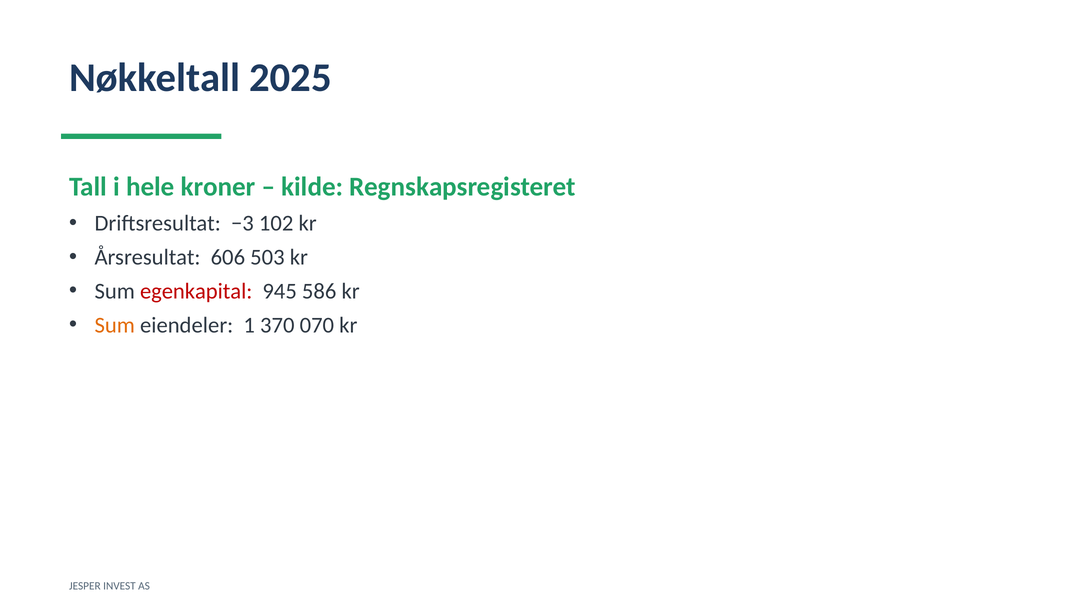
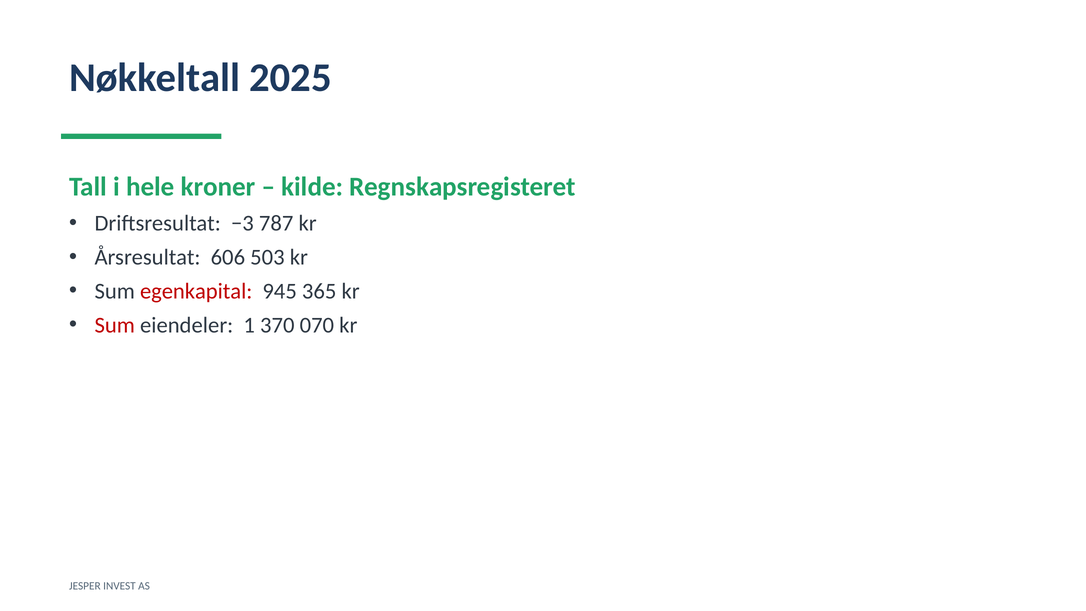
102: 102 -> 787
586: 586 -> 365
Sum at (115, 325) colour: orange -> red
